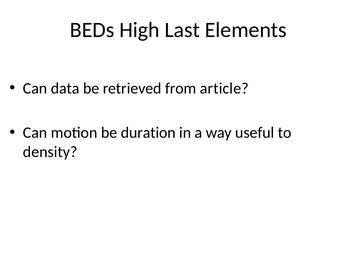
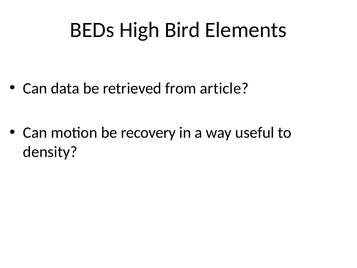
Last: Last -> Bird
duration: duration -> recovery
